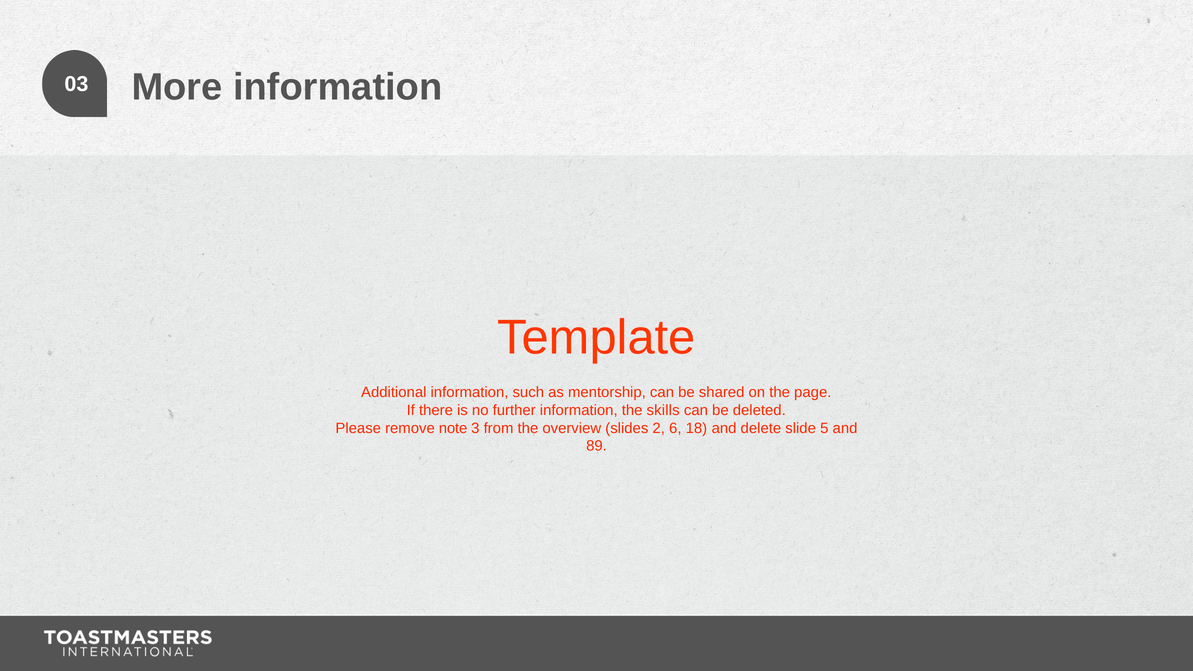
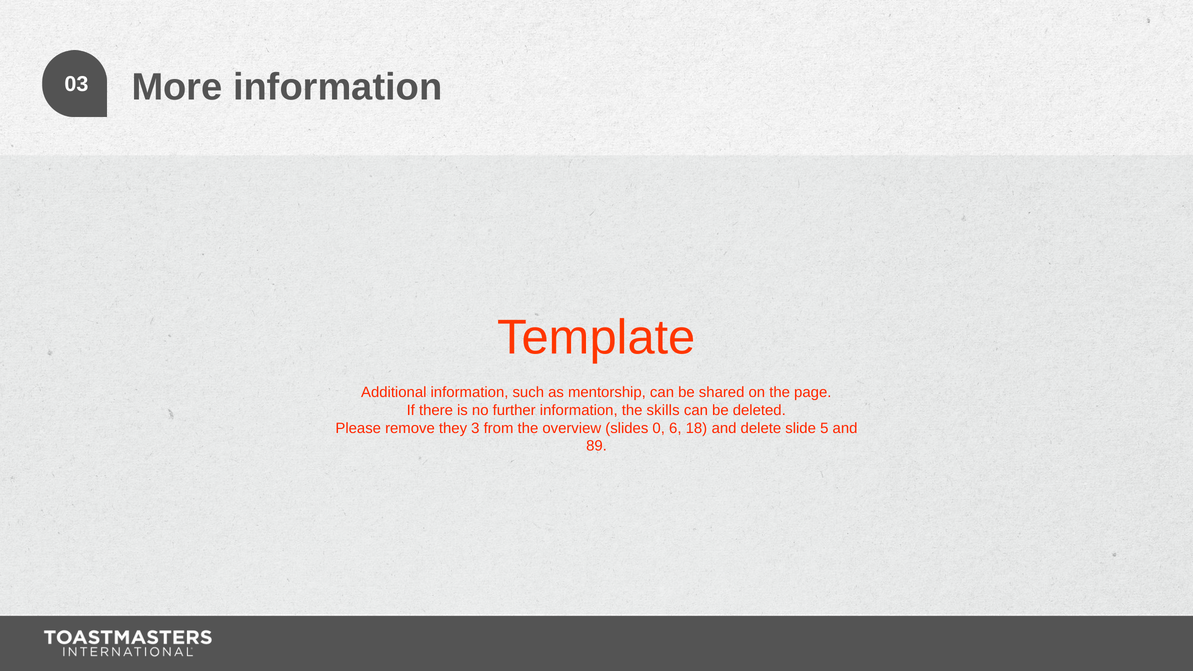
note: note -> they
2: 2 -> 0
